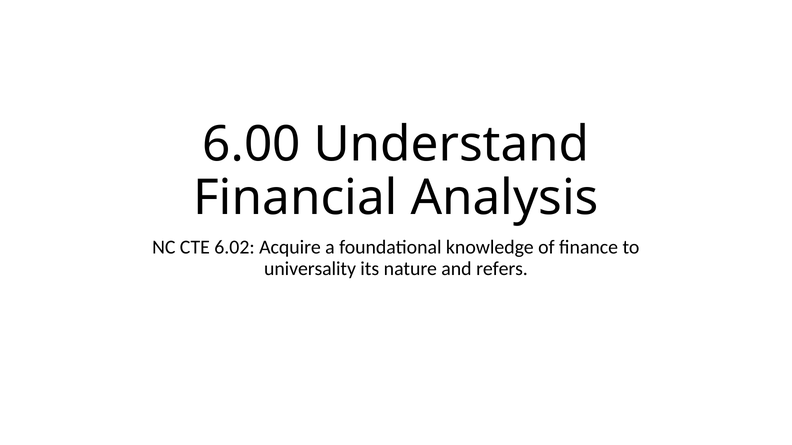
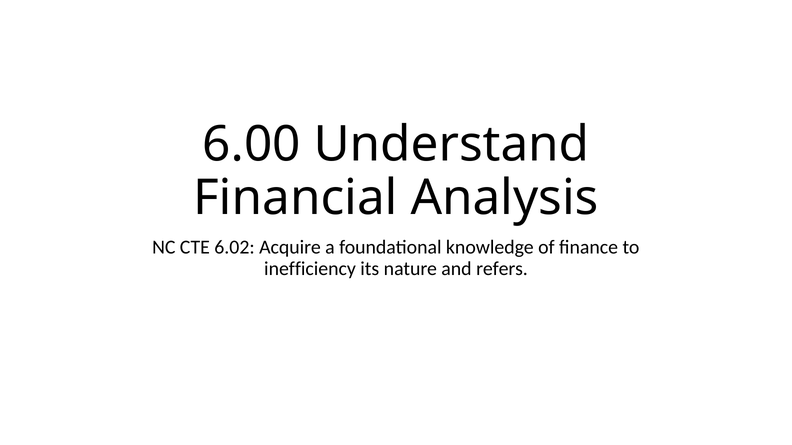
universality: universality -> inefficiency
